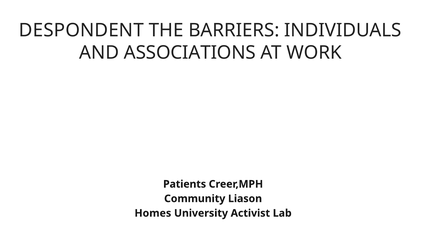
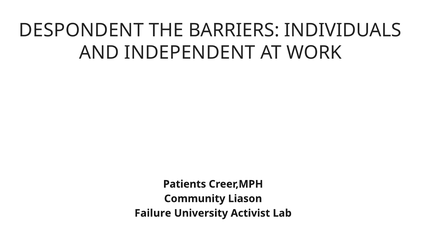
ASSOCIATIONS: ASSOCIATIONS -> INDEPENDENT
Homes: Homes -> Failure
